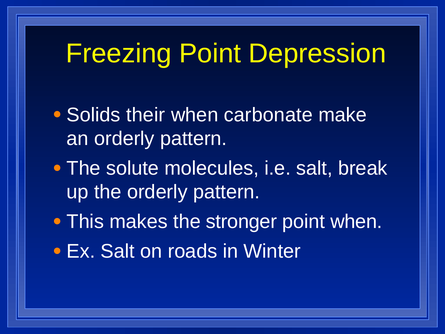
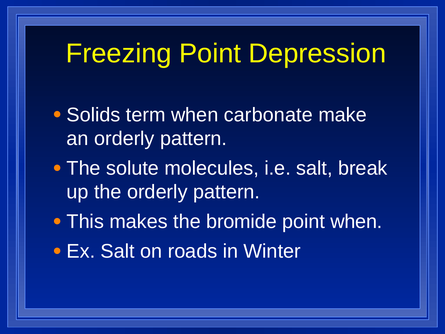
their: their -> term
stronger: stronger -> bromide
